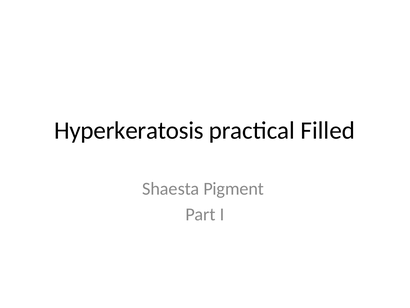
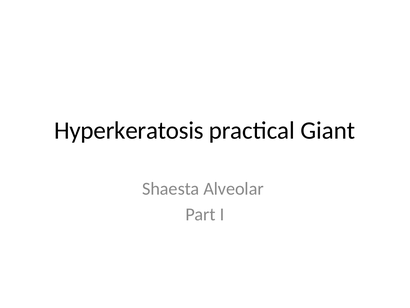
Filled: Filled -> Giant
Pigment: Pigment -> Alveolar
